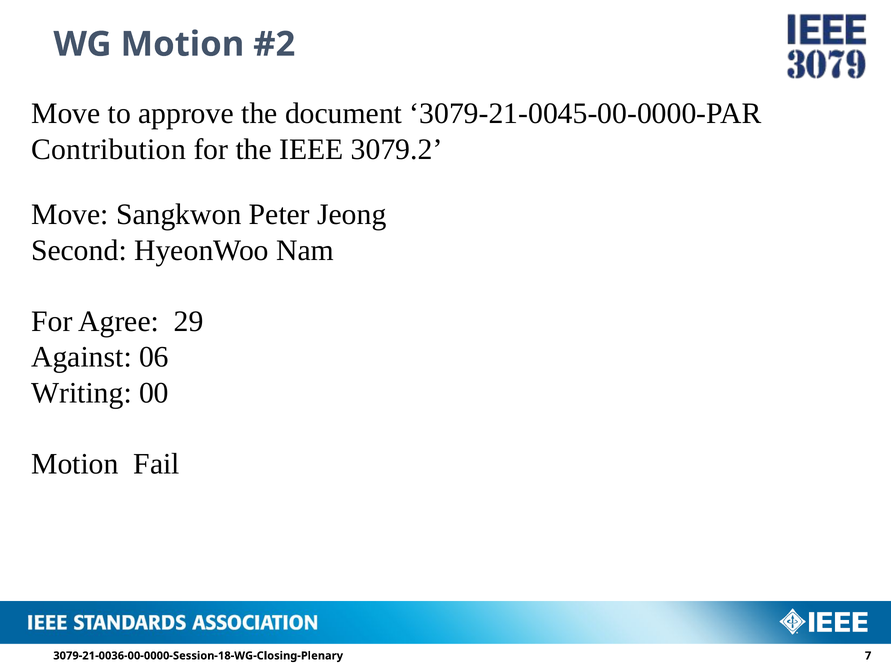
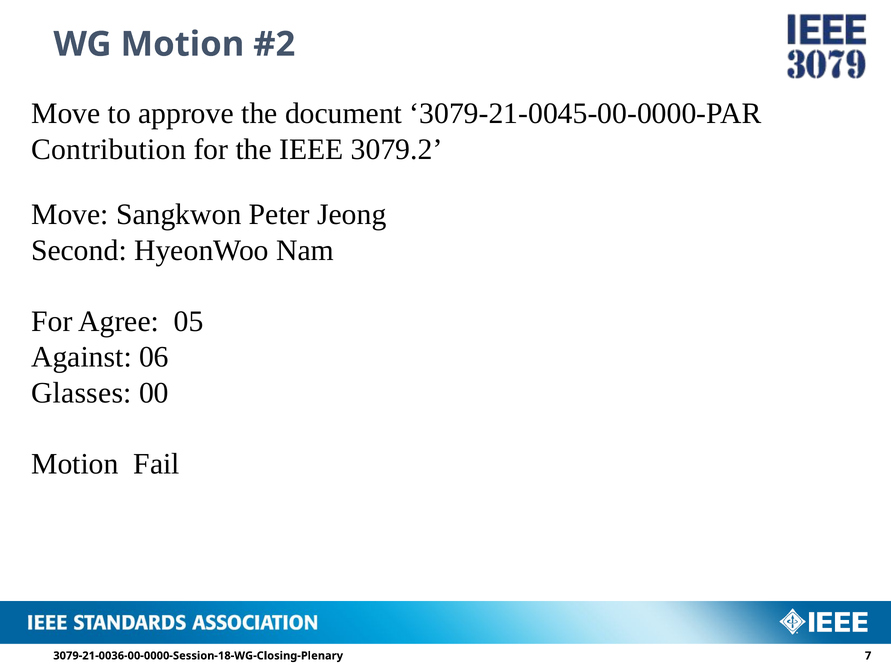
29: 29 -> 05
Writing: Writing -> Glasses
